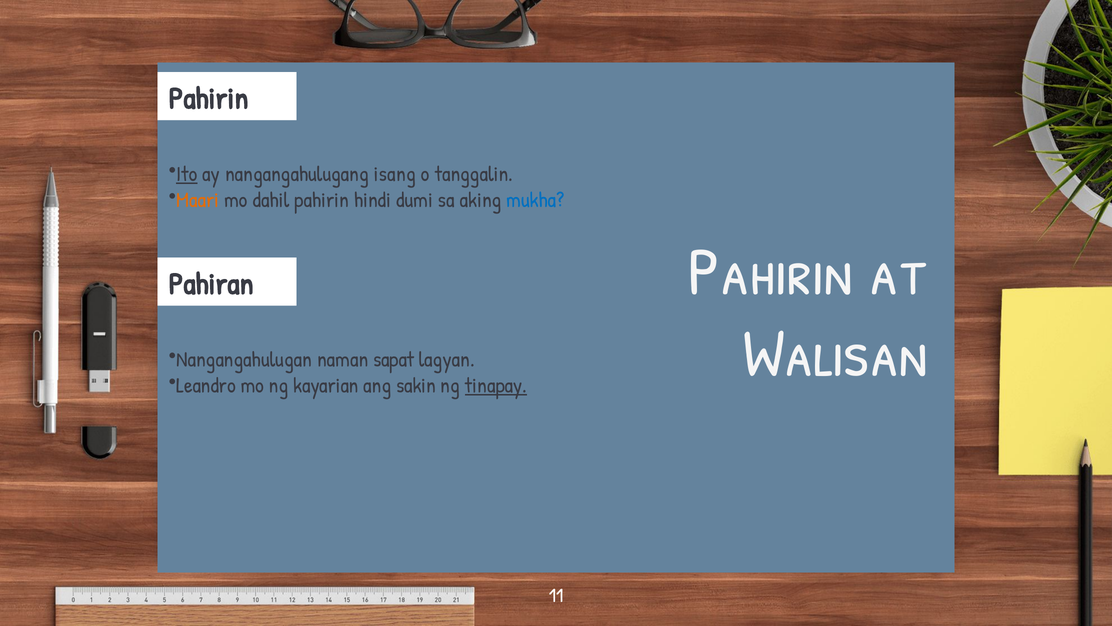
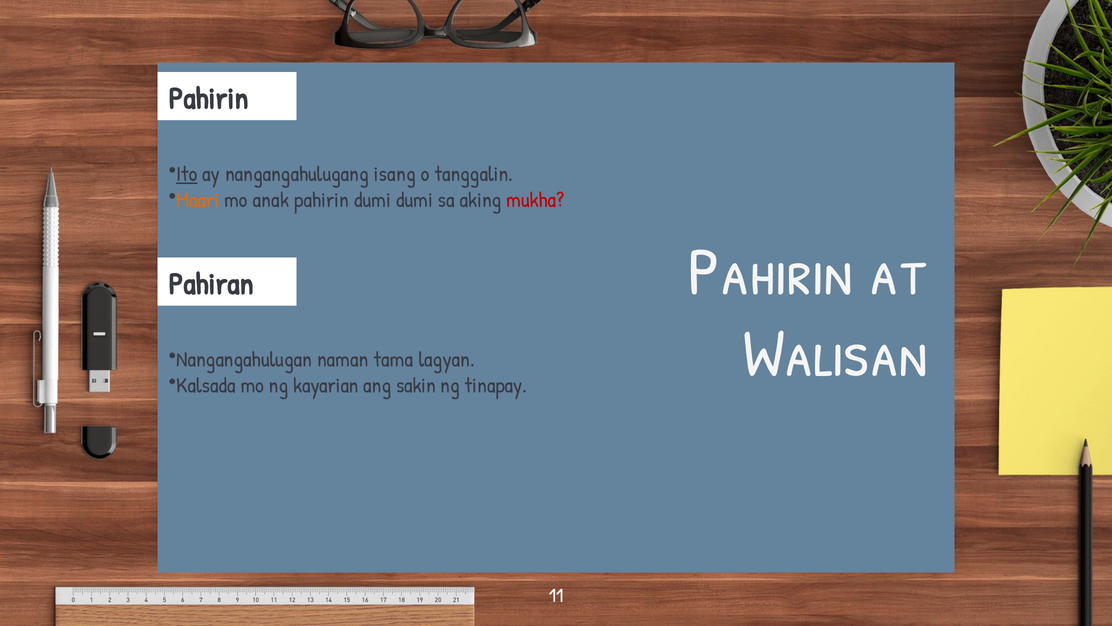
dahil: dahil -> anak
pahirin hindi: hindi -> dumi
mukha colour: blue -> red
sapat: sapat -> tama
Leandro: Leandro -> Kalsada
tinapay underline: present -> none
